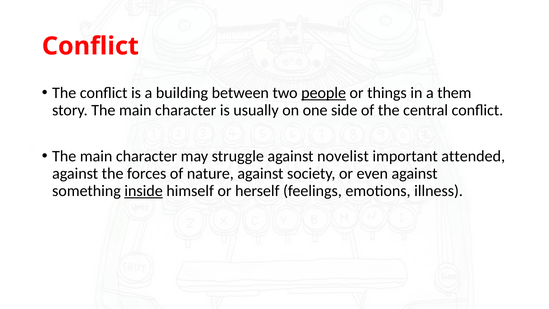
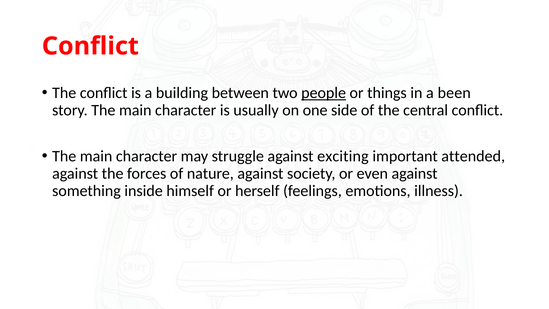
them: them -> been
novelist: novelist -> exciting
inside underline: present -> none
